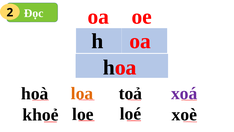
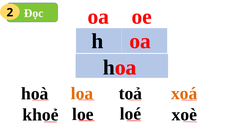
xoá colour: purple -> orange
